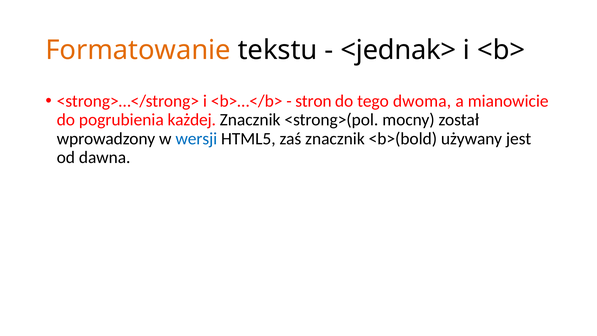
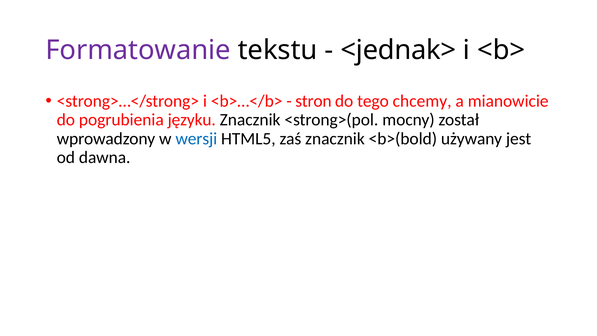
Formatowanie colour: orange -> purple
dwoma: dwoma -> chcemy
każdej: każdej -> języku
